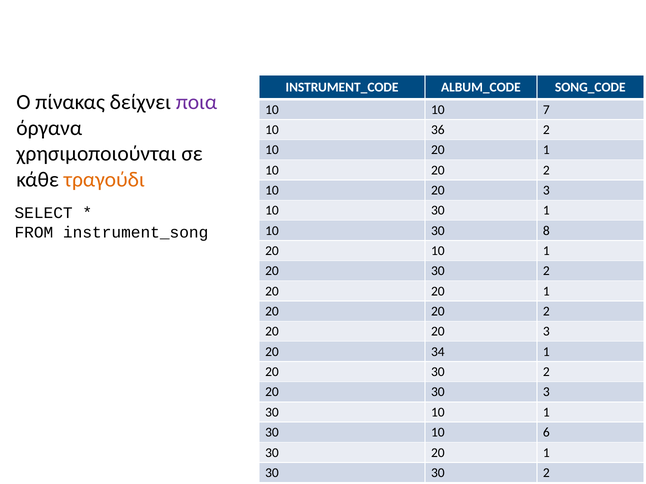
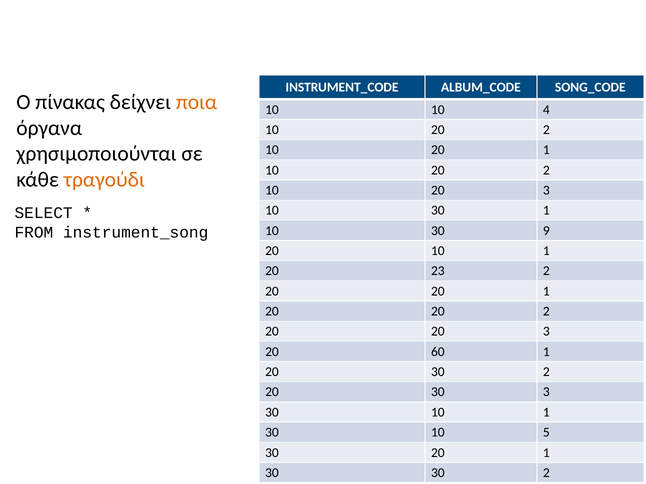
ποια colour: purple -> orange
7: 7 -> 4
36 at (438, 130): 36 -> 20
8: 8 -> 9
30 at (438, 271): 30 -> 23
34: 34 -> 60
6: 6 -> 5
